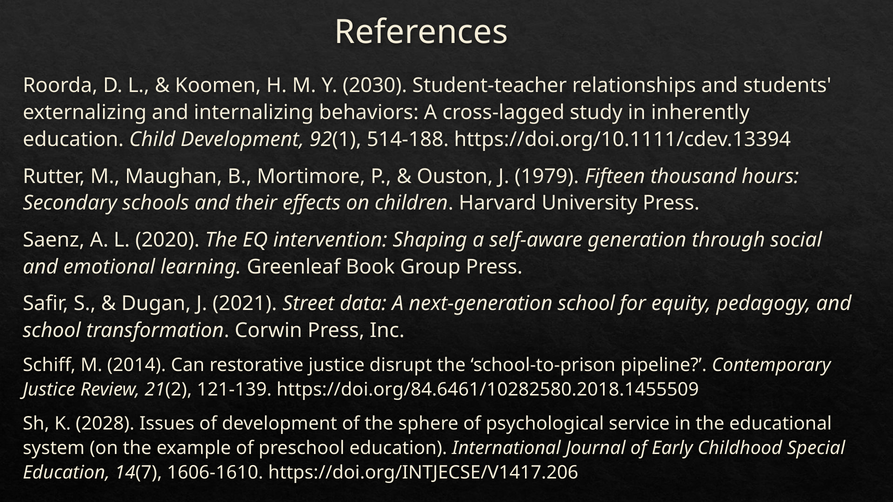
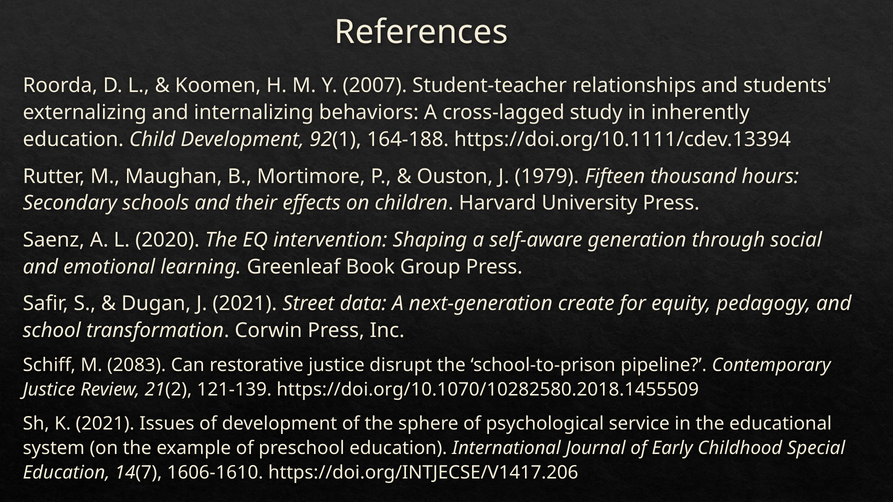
2030: 2030 -> 2007
514-188: 514-188 -> 164-188
next-generation school: school -> create
2014: 2014 -> 2083
https://doi.org/84.6461/10282580.2018.1455509: https://doi.org/84.6461/10282580.2018.1455509 -> https://doi.org/10.1070/10282580.2018.1455509
K 2028: 2028 -> 2021
